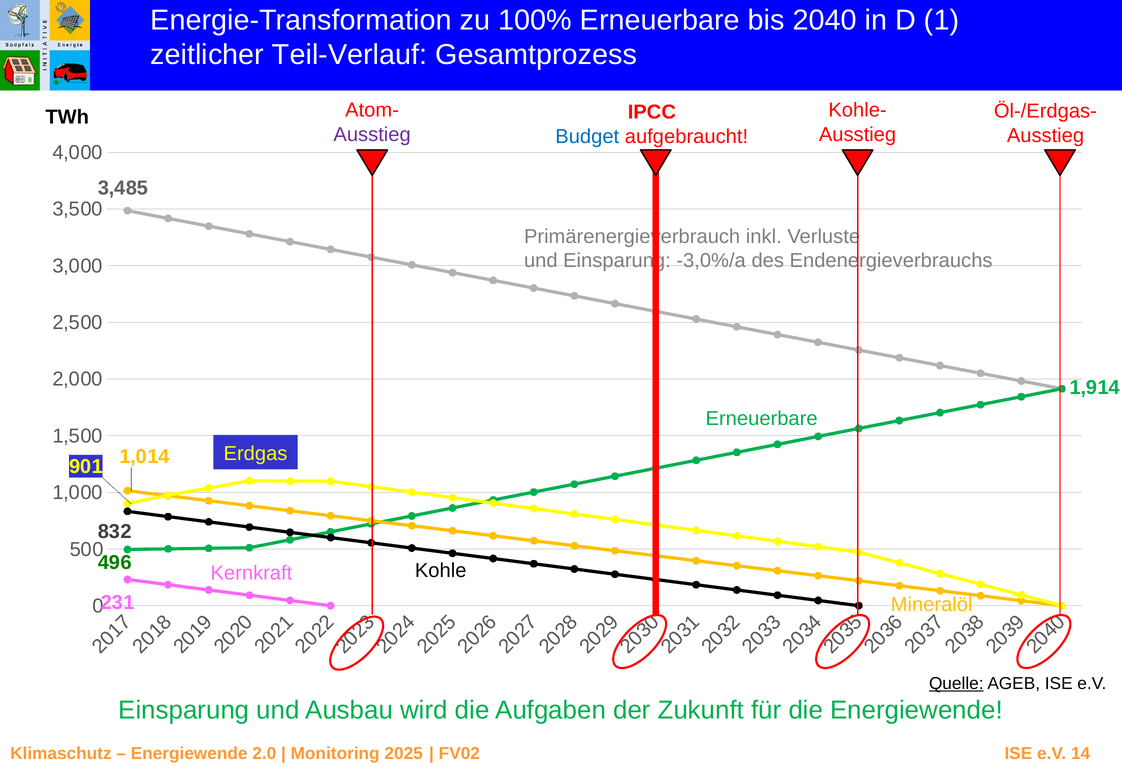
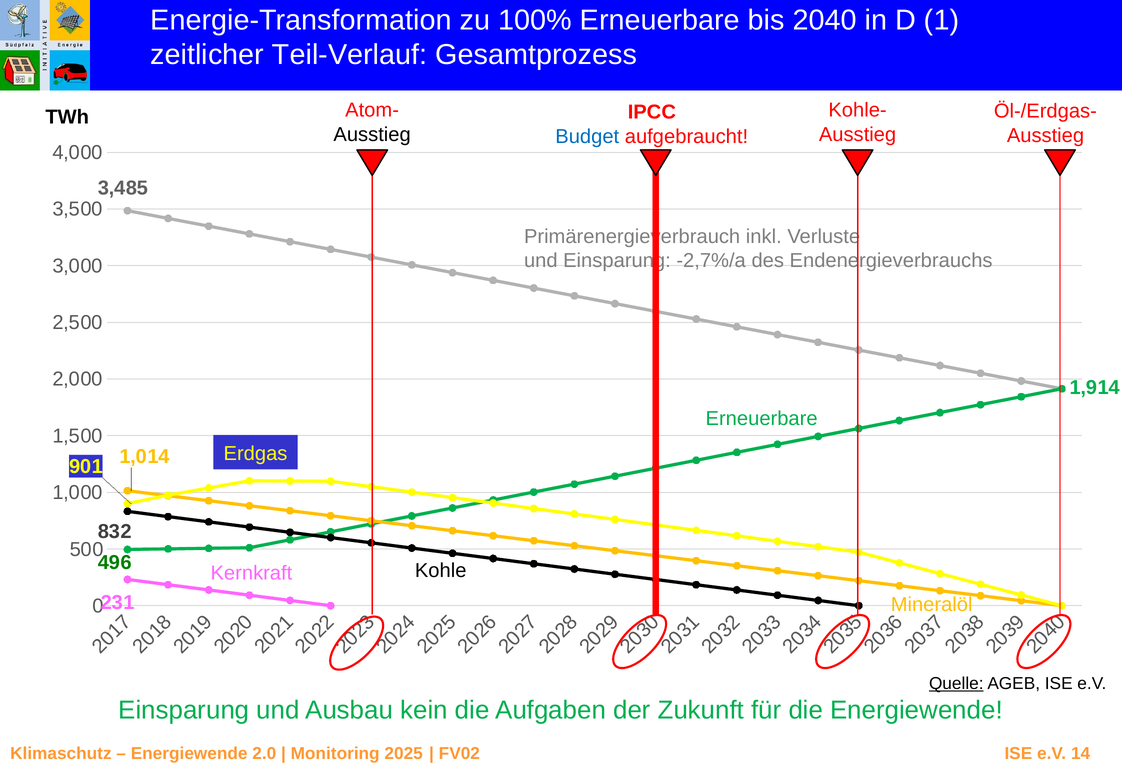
Ausstieg at (372, 134) colour: purple -> black
-3,0%/a: -3,0%/a -> -2,7%/a
wird: wird -> kein
